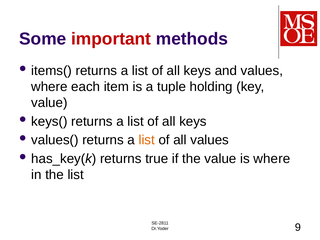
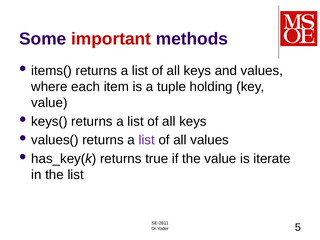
list at (147, 140) colour: orange -> purple
is where: where -> iterate
9: 9 -> 5
